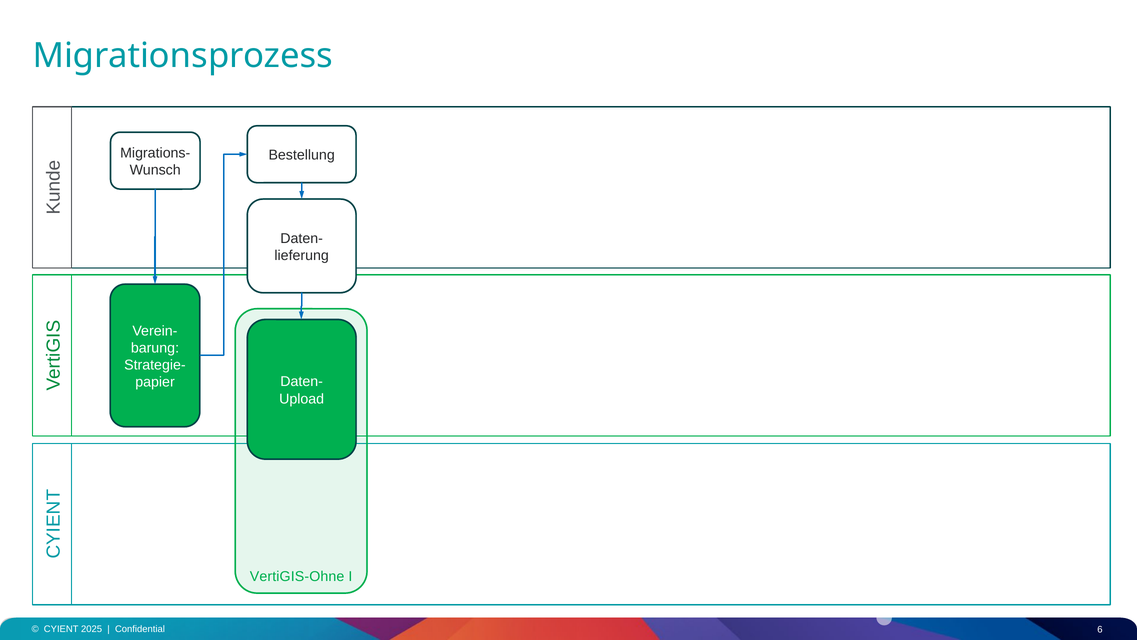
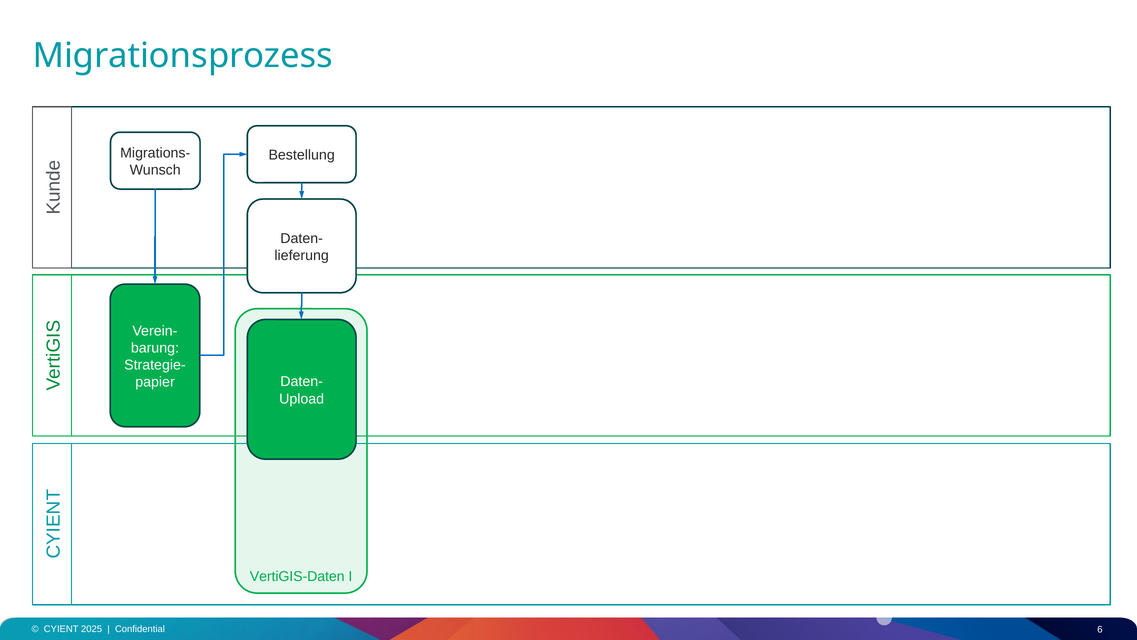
VertiGIS-Ohne: VertiGIS-Ohne -> VertiGIS-Daten
